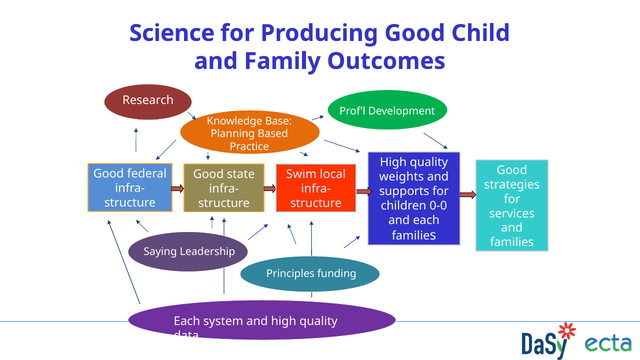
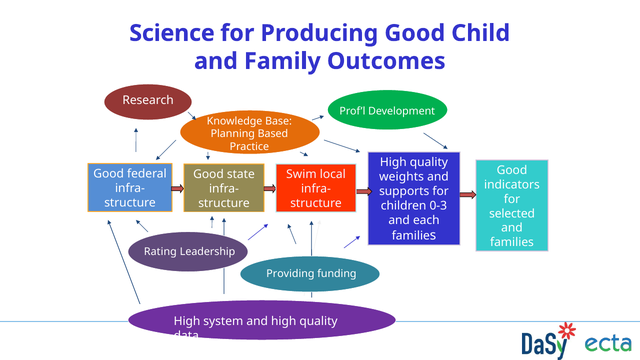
strategies: strategies -> indicators
0-0: 0-0 -> 0-3
services: services -> selected
Saying: Saying -> Rating
Principles: Principles -> Providing
Each at (187, 321): Each -> High
